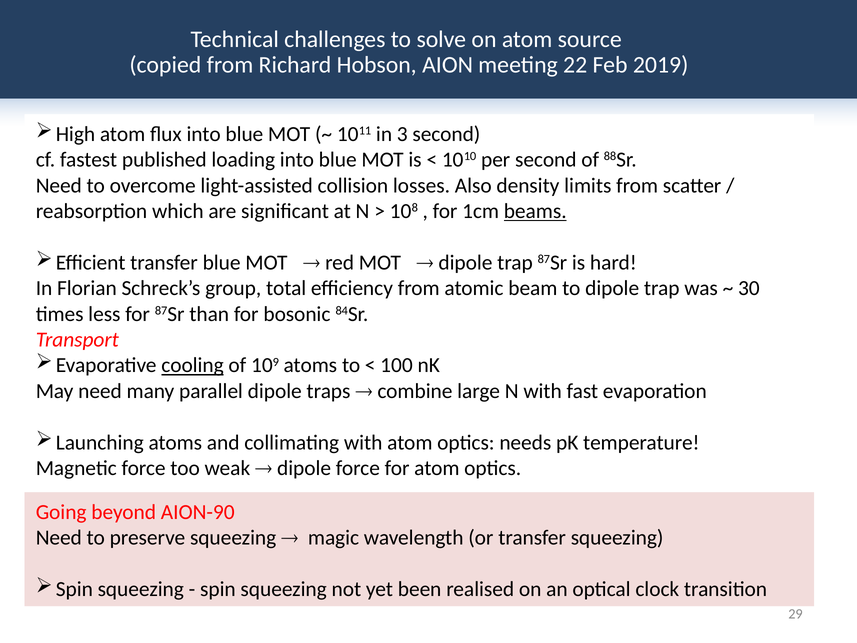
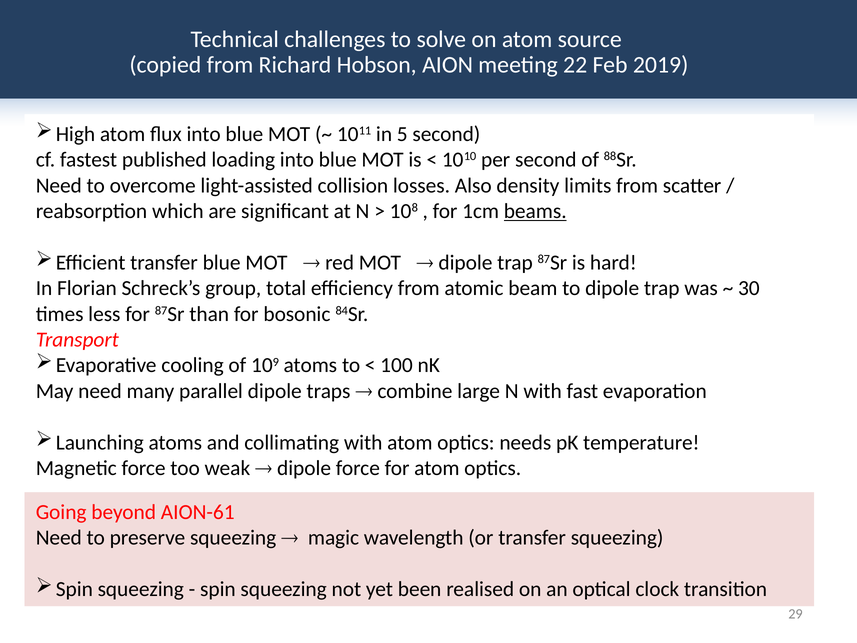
3: 3 -> 5
cooling underline: present -> none
AION-90: AION-90 -> AION-61
